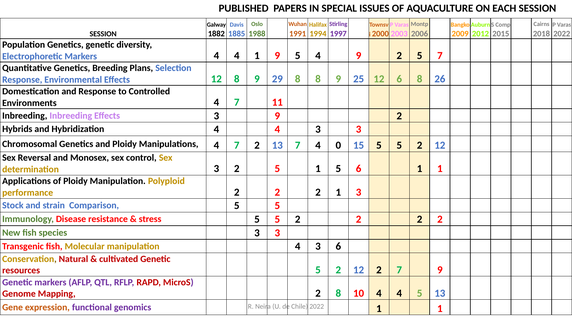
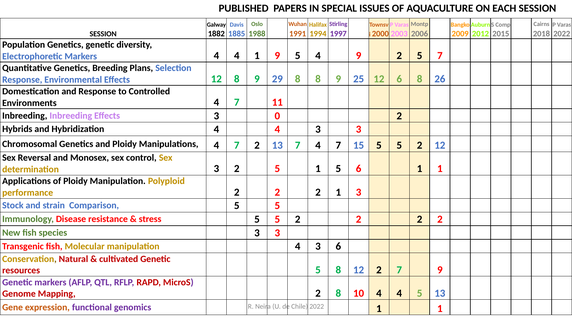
Effects 3 9: 9 -> 0
7 4 0: 0 -> 7
resources 5 2: 2 -> 8
